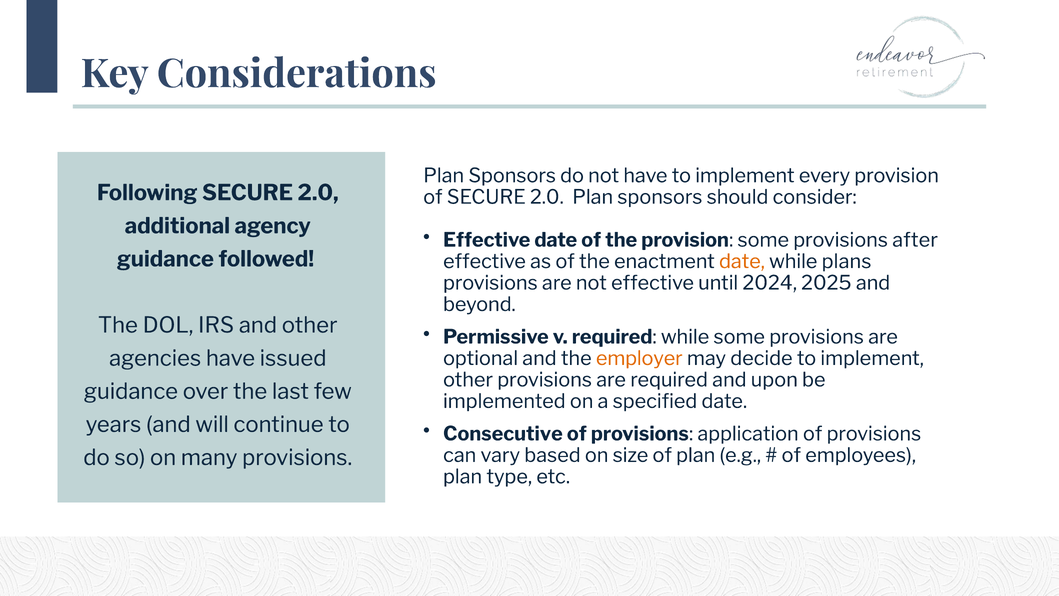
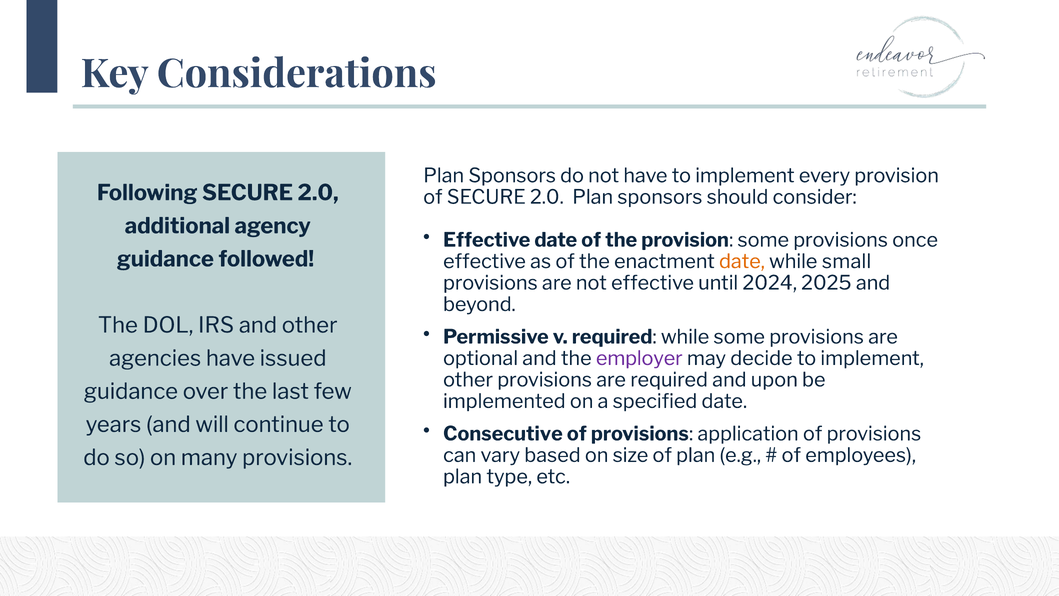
after: after -> once
plans: plans -> small
employer colour: orange -> purple
